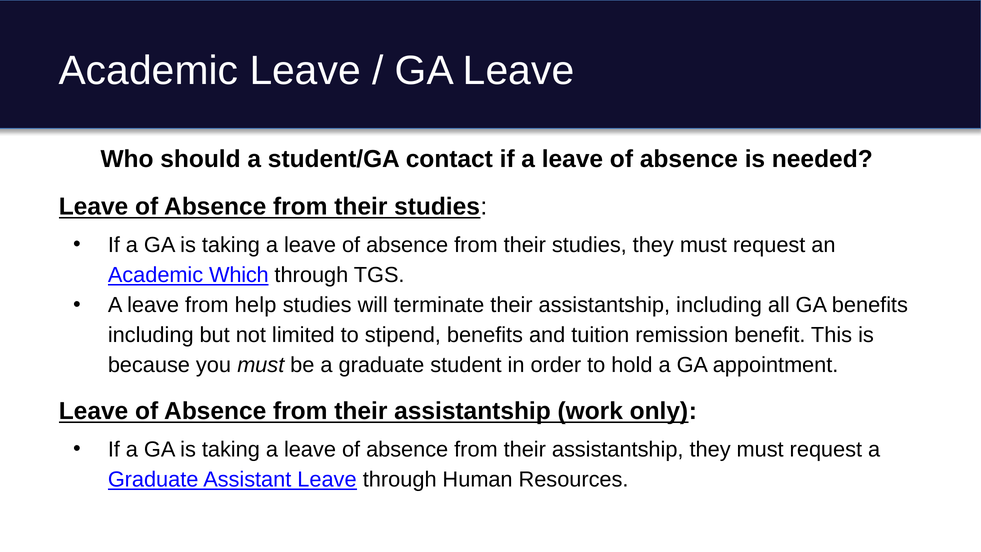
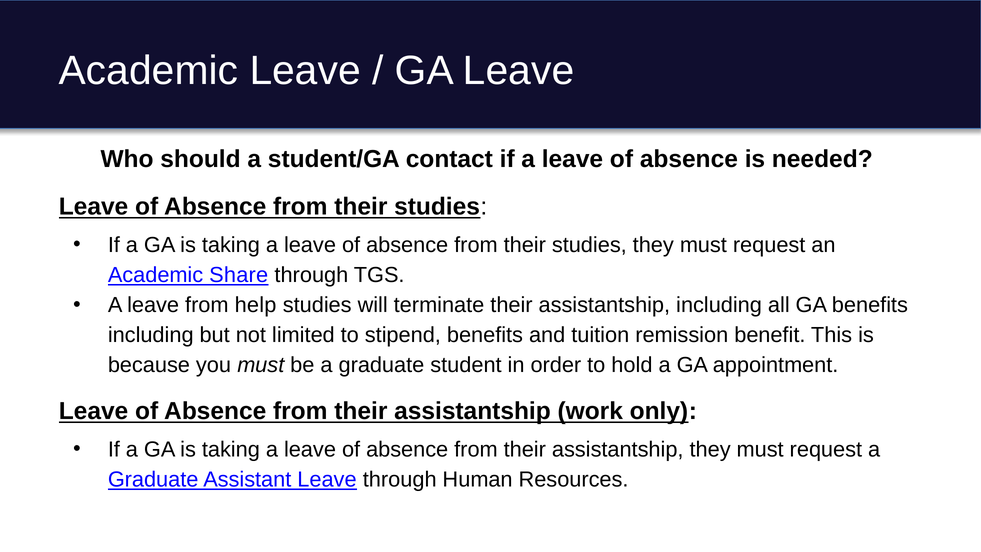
Which: Which -> Share
